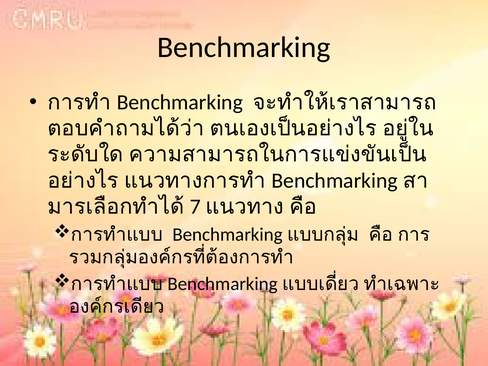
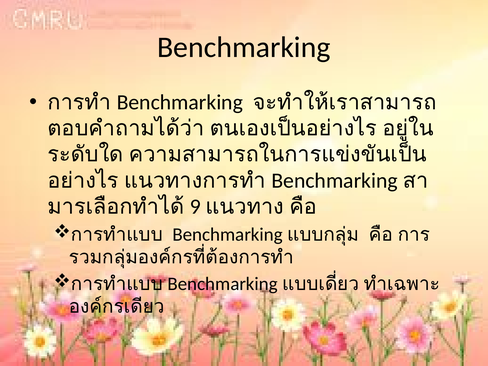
7: 7 -> 9
